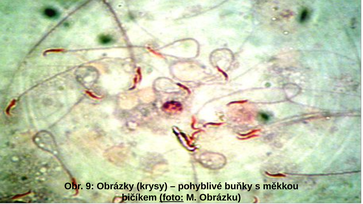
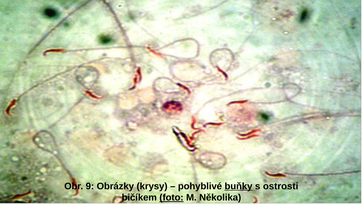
buňky underline: none -> present
měkkou: měkkou -> ostrosti
Obrázku: Obrázku -> Několika
